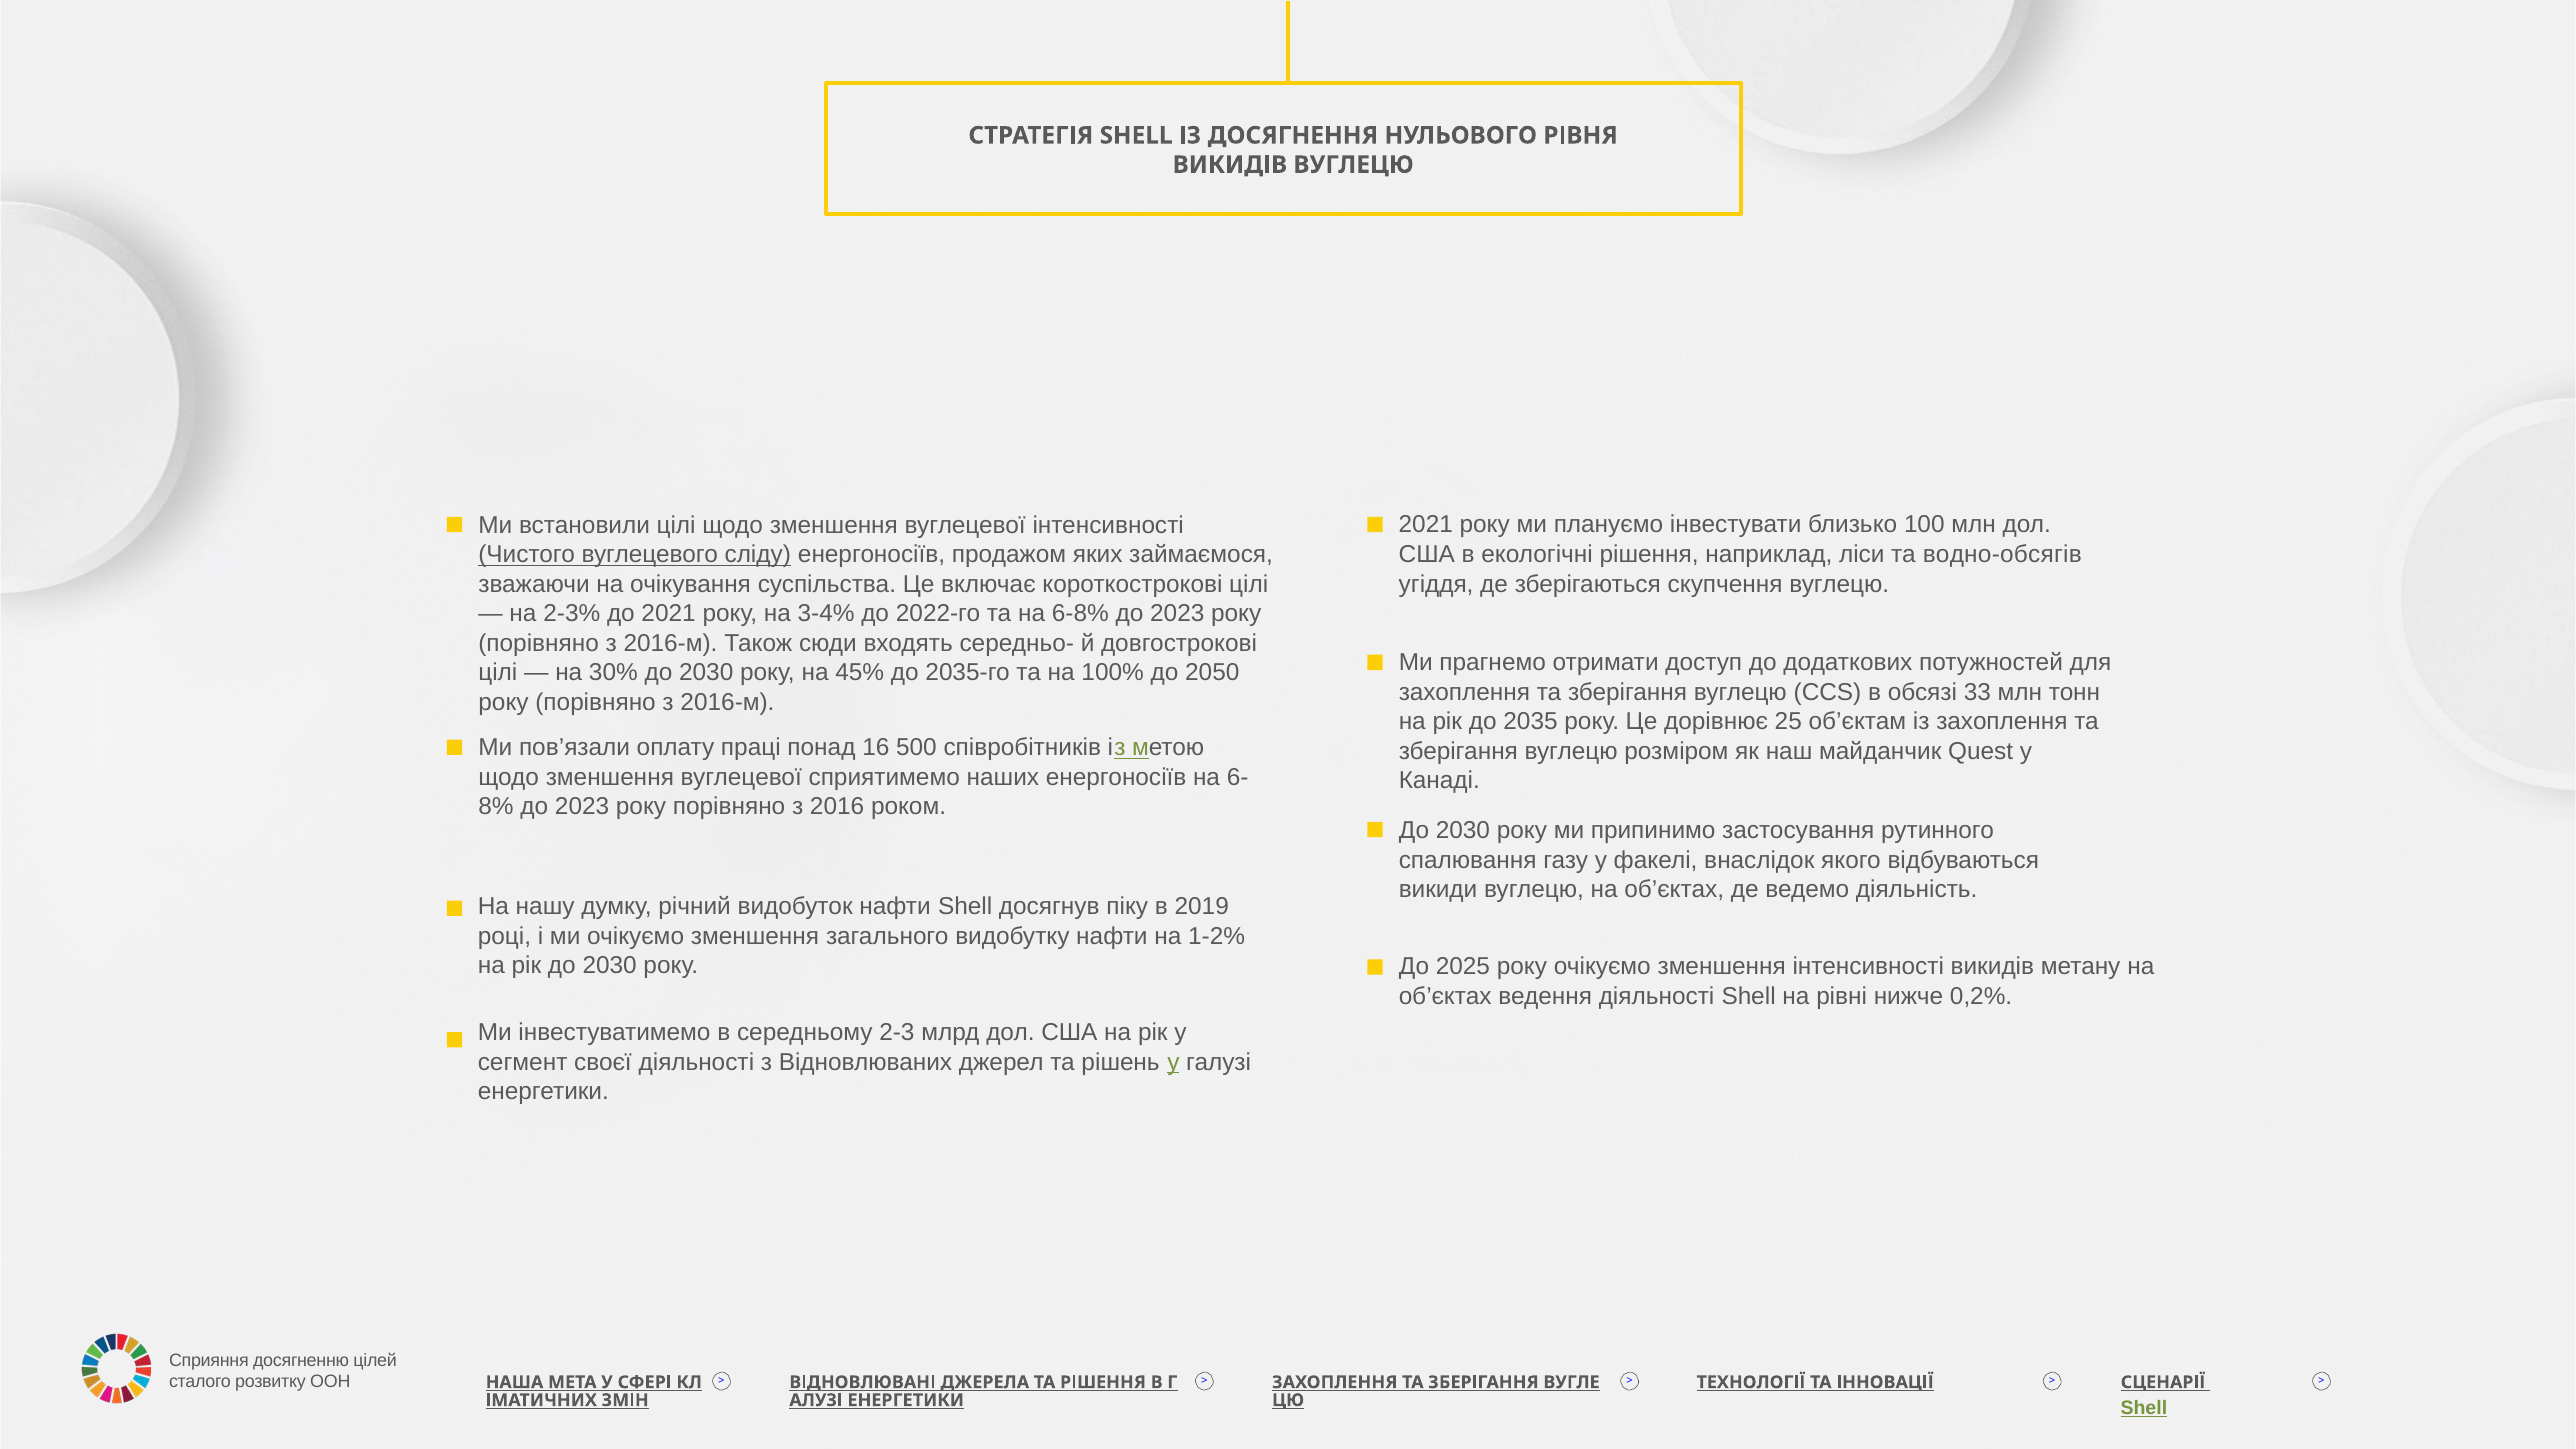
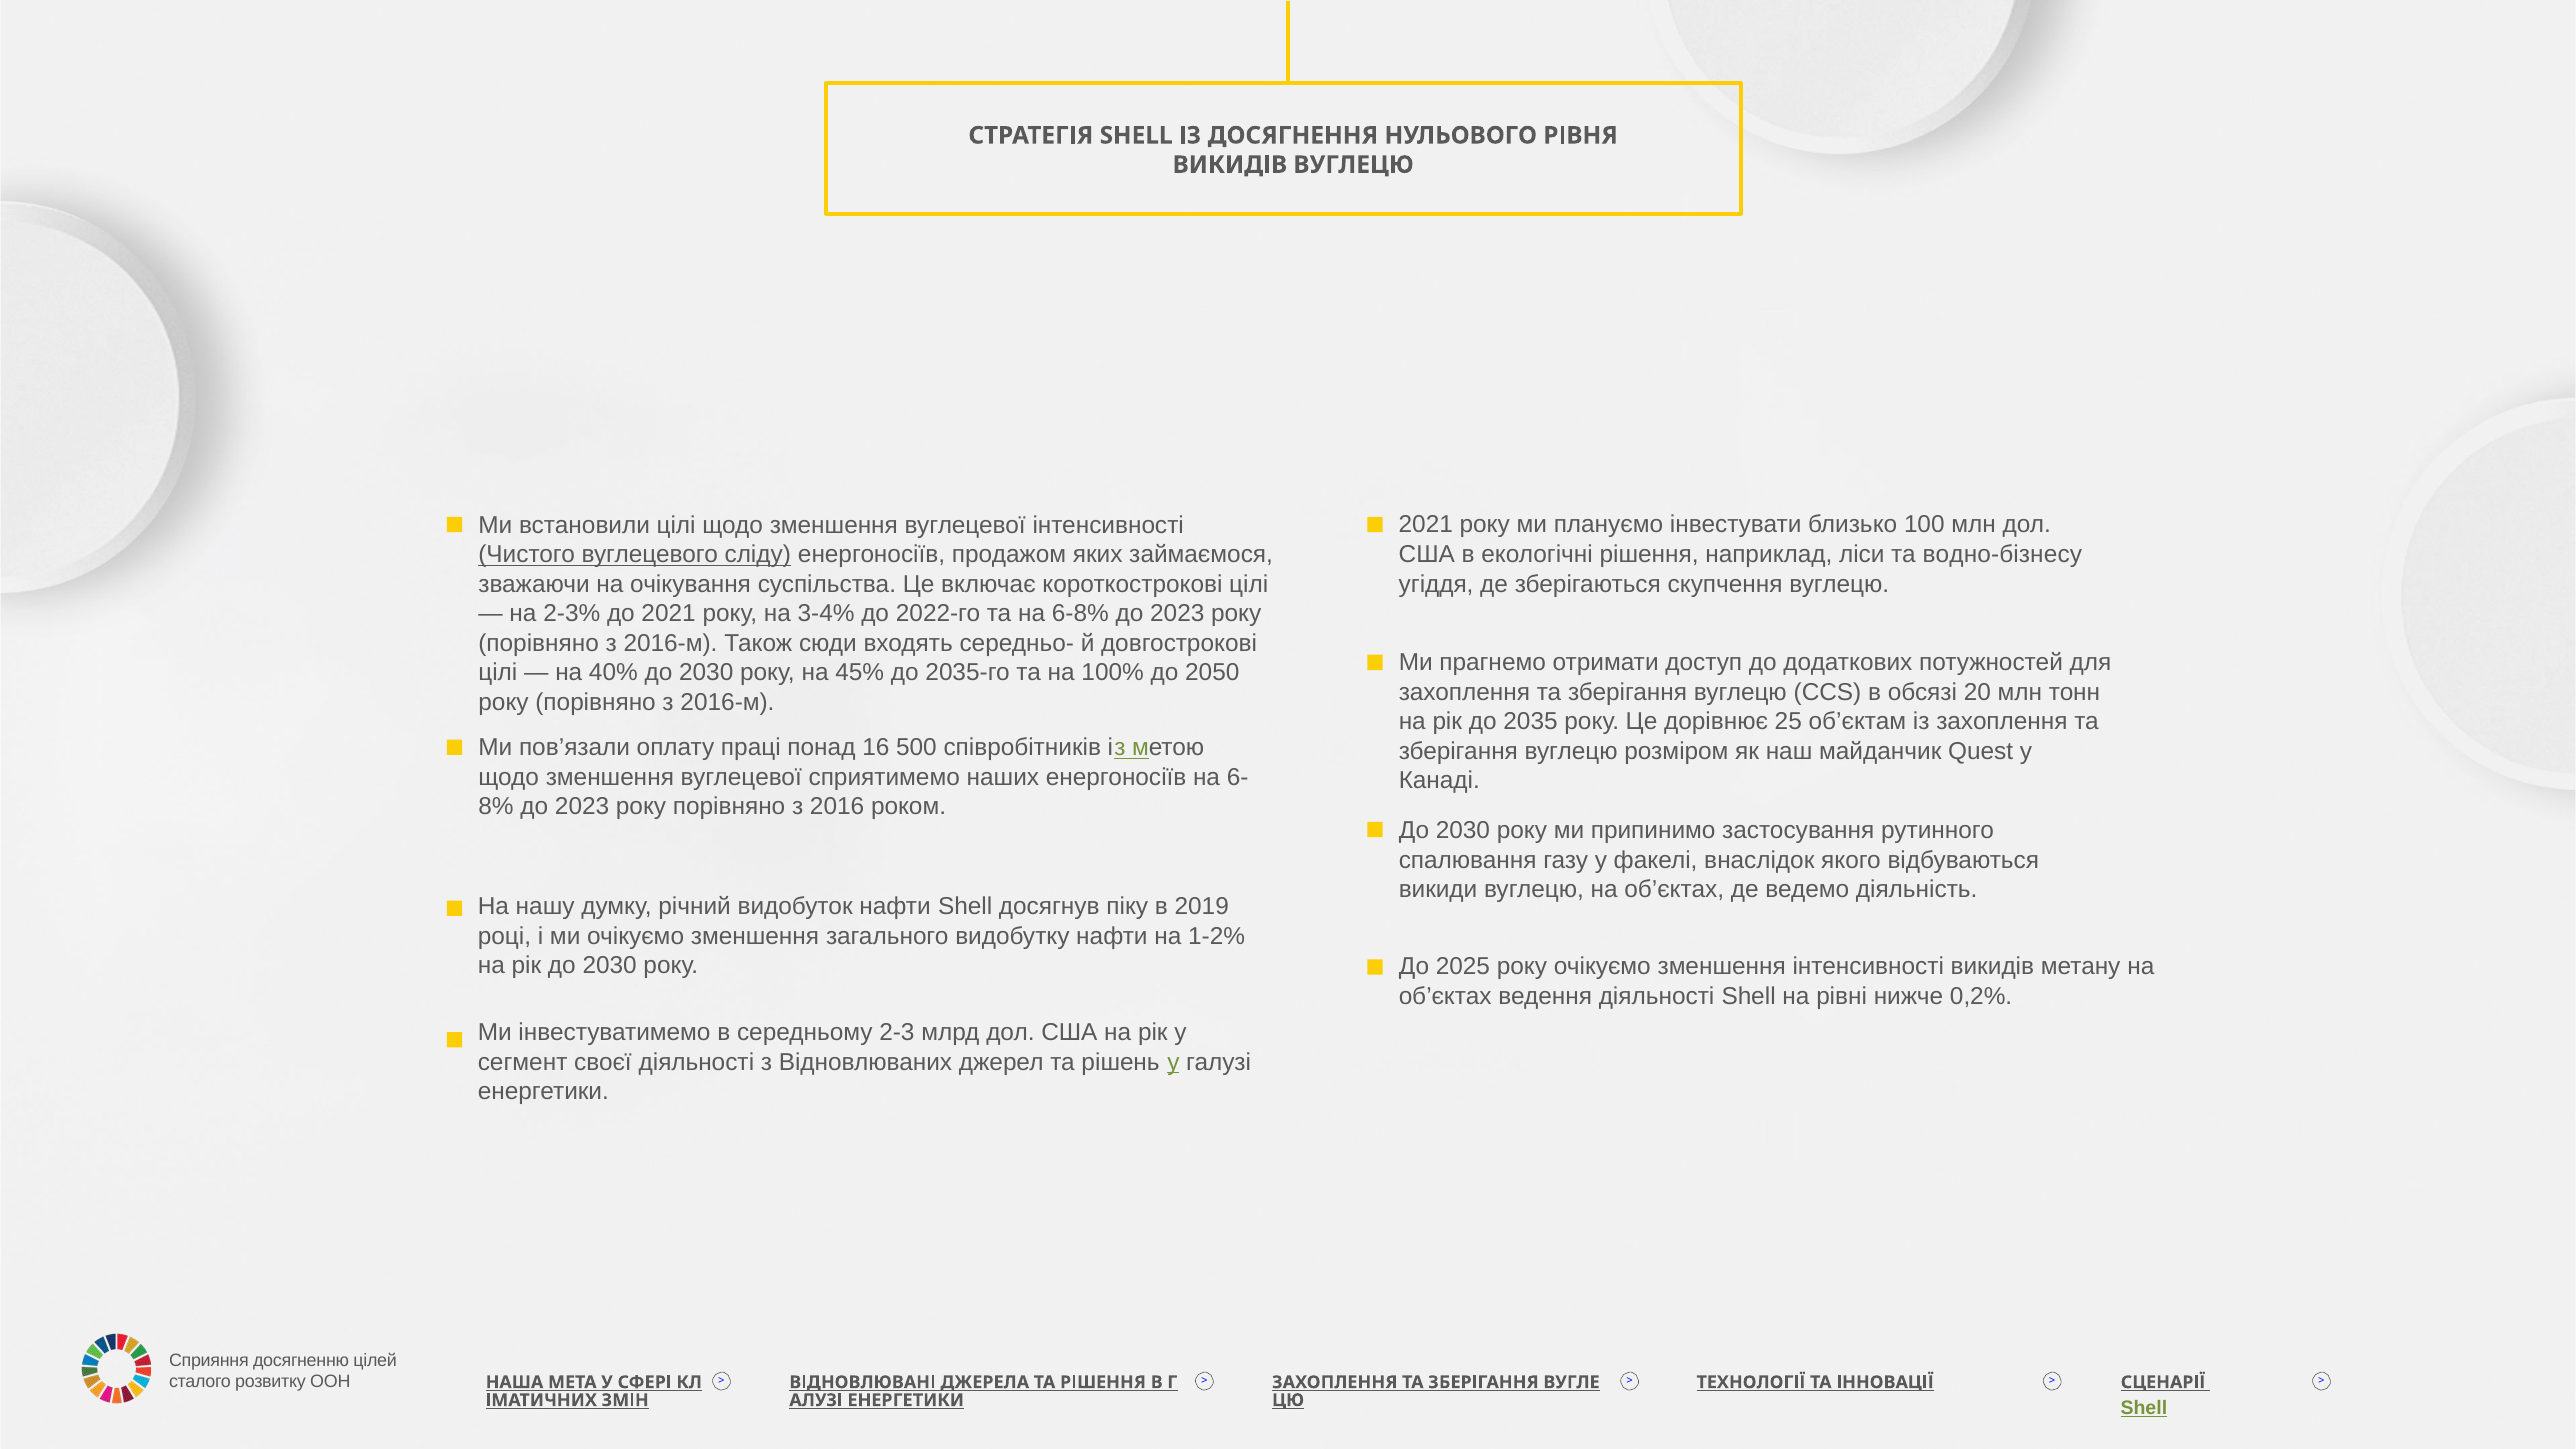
водно-обсягів: водно-обсягів -> водно-бізнесу
30%: 30% -> 40%
33: 33 -> 20
